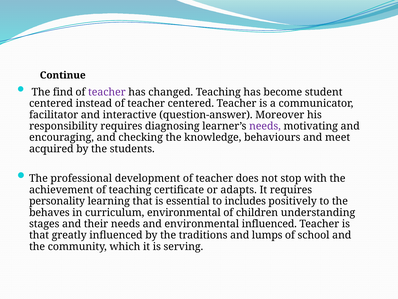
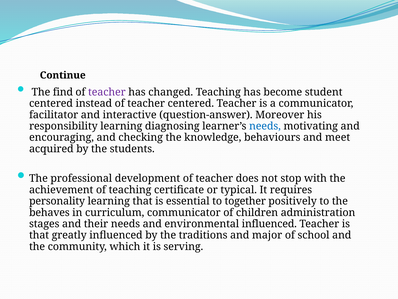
responsibility requires: requires -> learning
needs at (265, 126) colour: purple -> blue
adapts: adapts -> typical
includes: includes -> together
curriculum environmental: environmental -> communicator
understanding: understanding -> administration
lumps: lumps -> major
